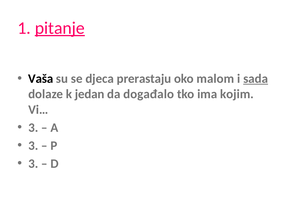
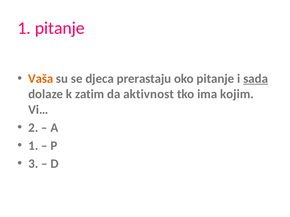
pitanje at (60, 28) underline: present -> none
Vaša colour: black -> orange
oko malom: malom -> pitanje
jedan: jedan -> zatim
događalo: događalo -> aktivnost
3 at (33, 128): 3 -> 2
3 at (33, 146): 3 -> 1
